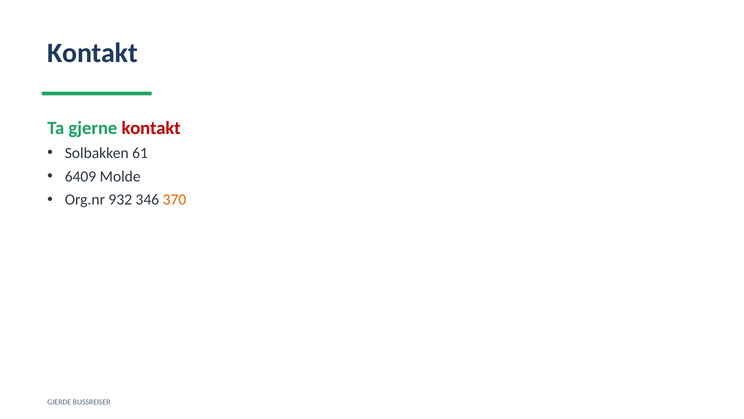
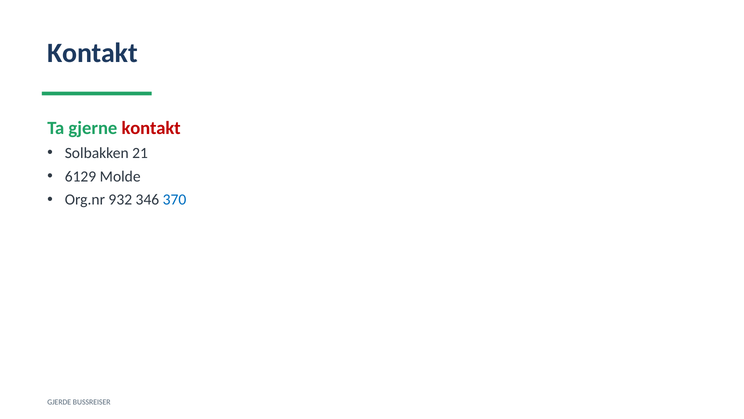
61: 61 -> 21
6409: 6409 -> 6129
370 colour: orange -> blue
